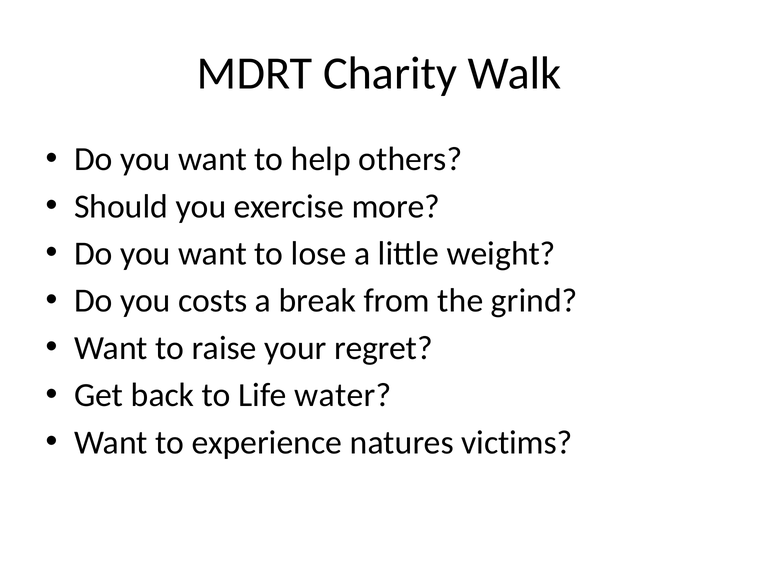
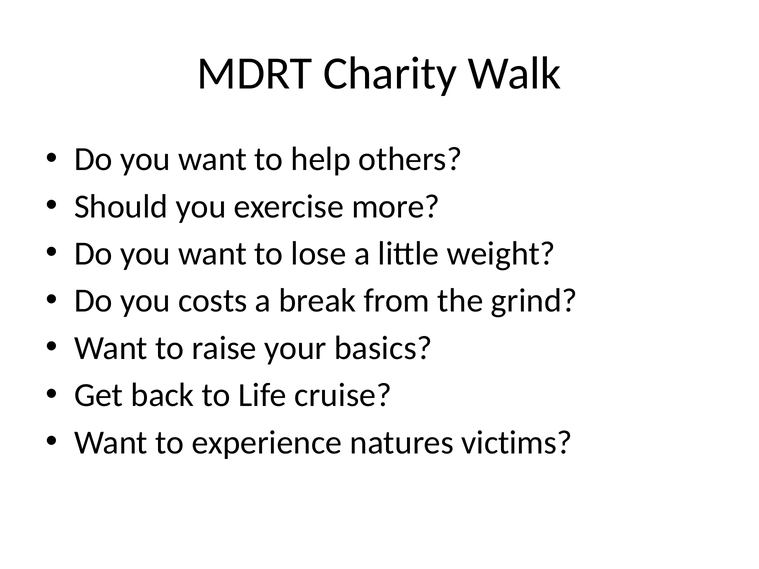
regret: regret -> basics
water: water -> cruise
